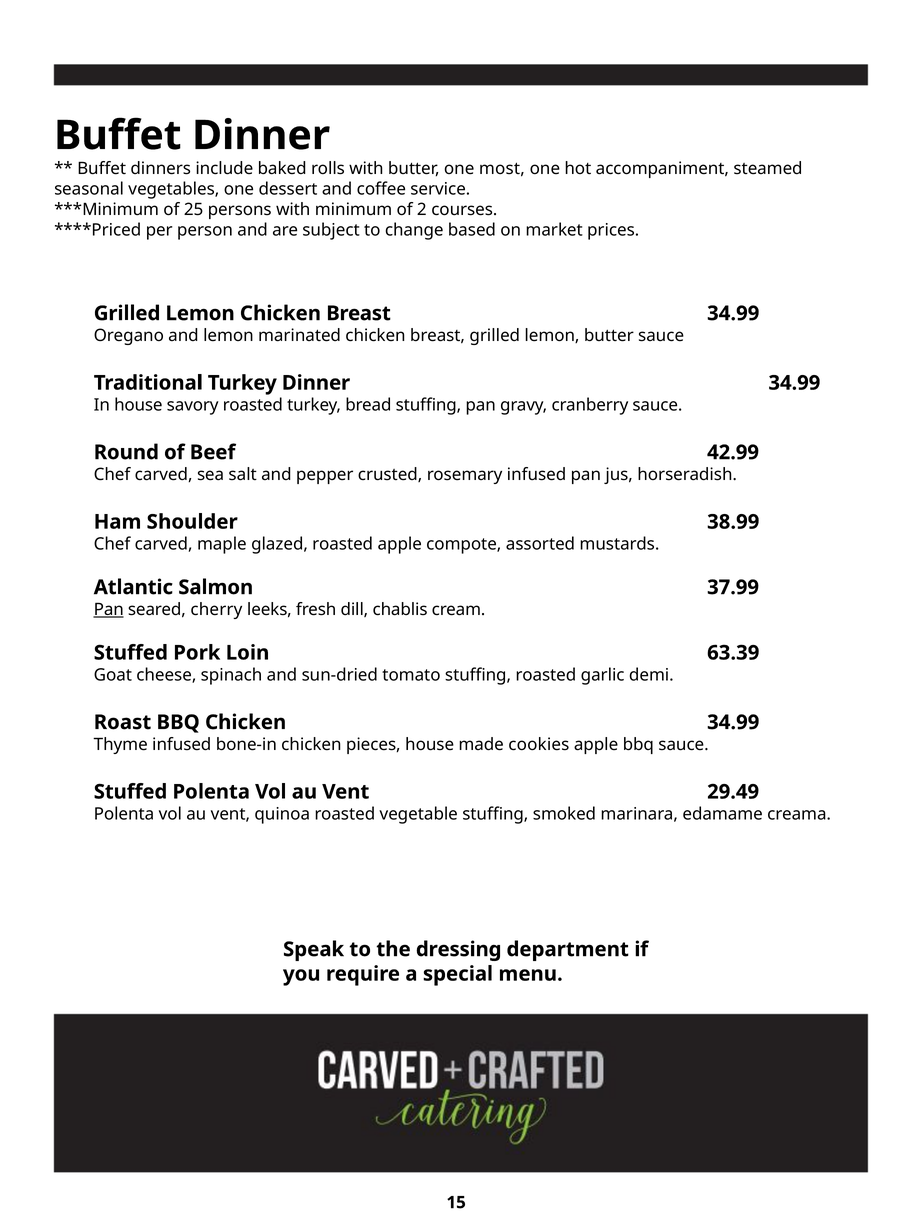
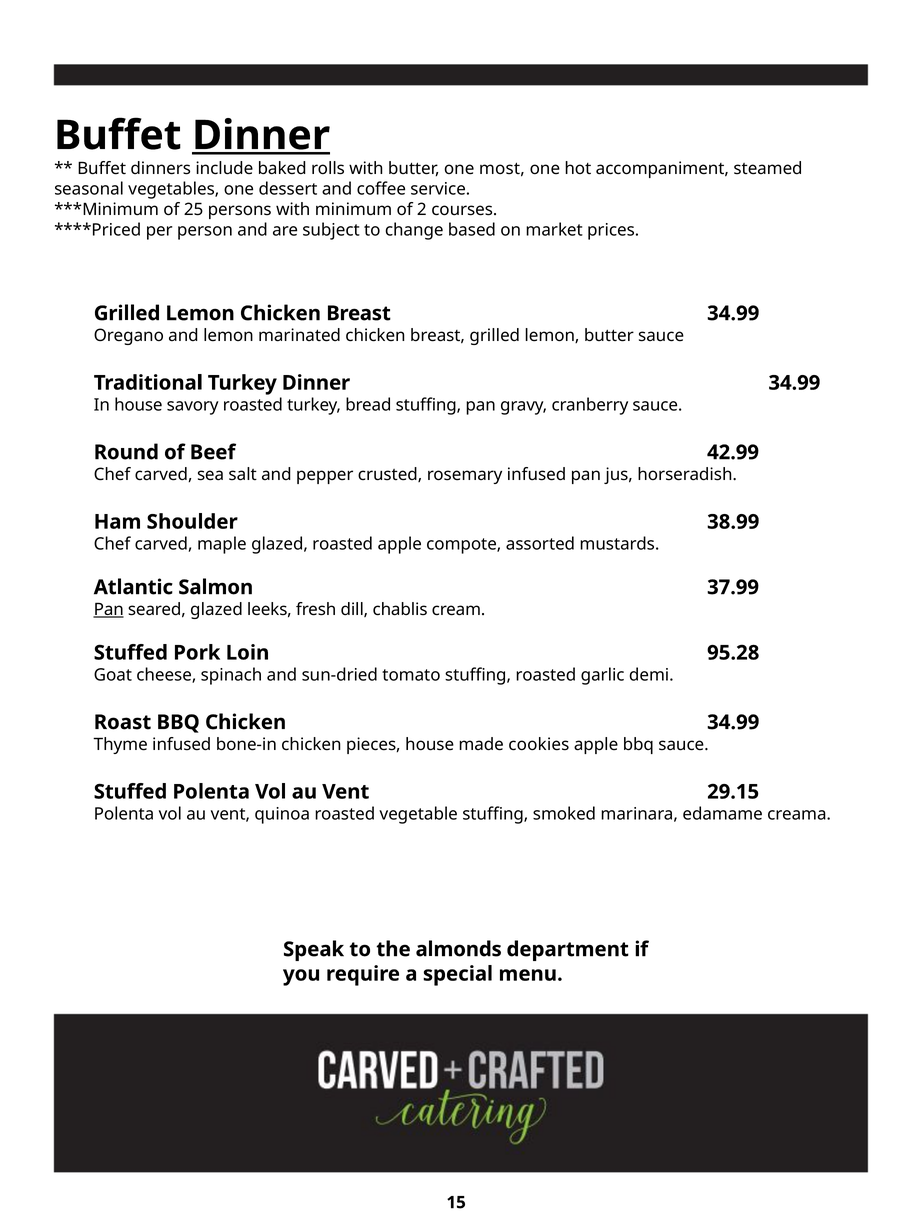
Dinner at (261, 136) underline: none -> present
seared cherry: cherry -> glazed
63.39: 63.39 -> 95.28
29.49: 29.49 -> 29.15
dressing: dressing -> almonds
